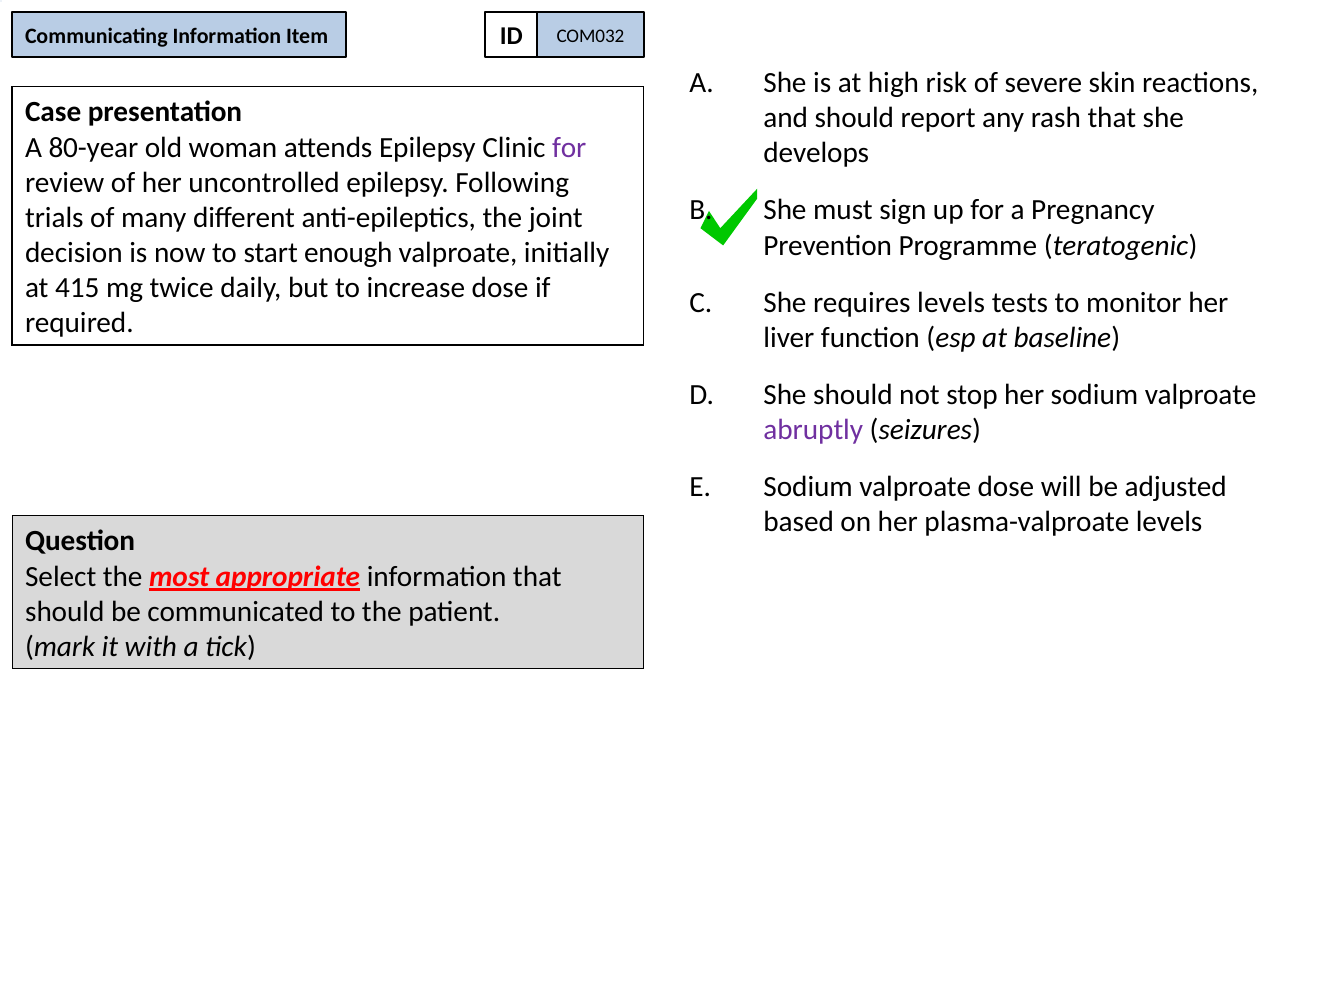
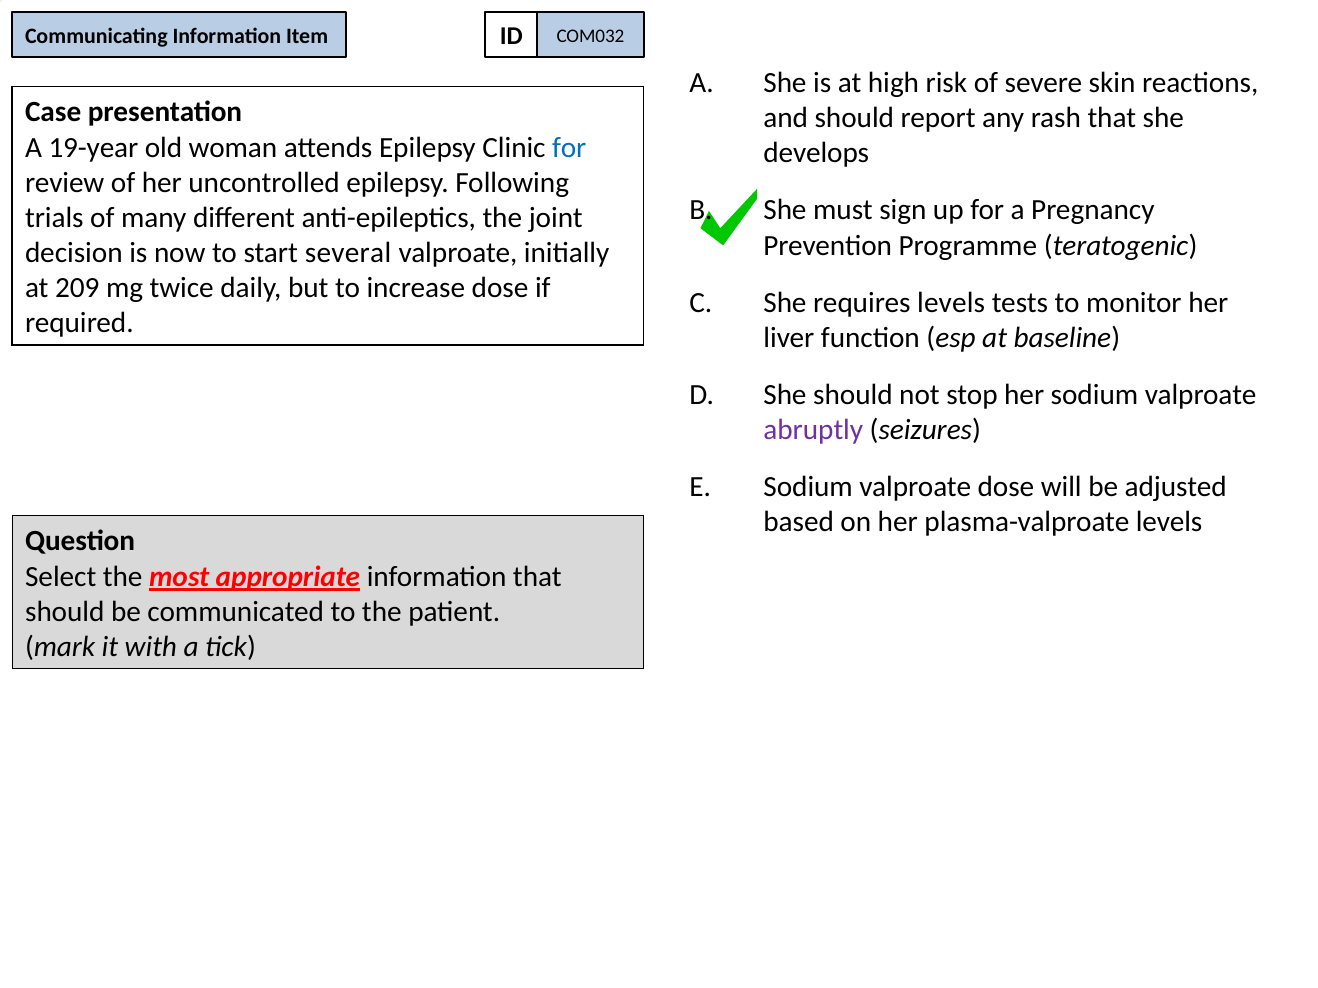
80-year: 80-year -> 19-year
for at (569, 147) colour: purple -> blue
enough: enough -> several
415: 415 -> 209
